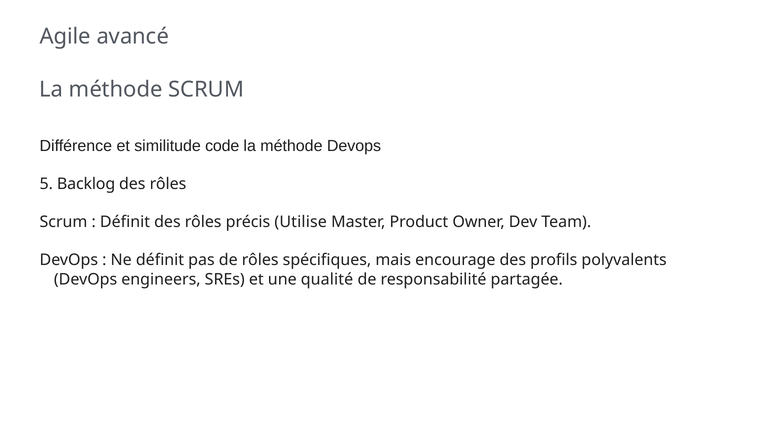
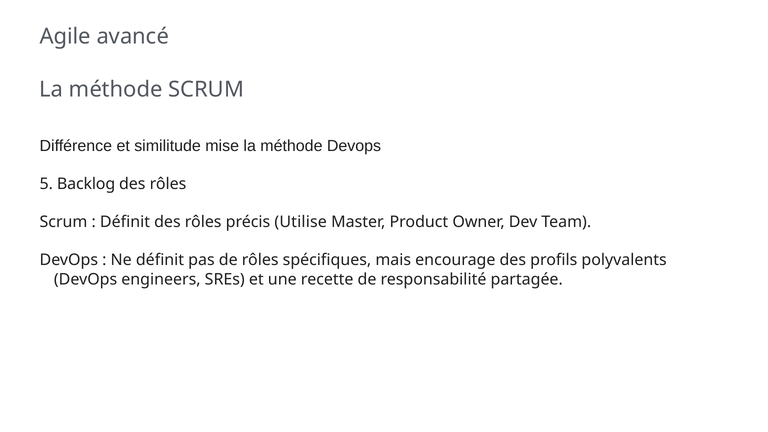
code: code -> mise
qualité: qualité -> recette
